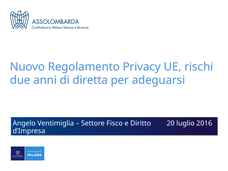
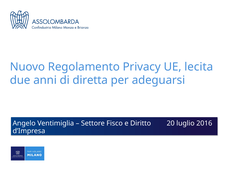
rischi: rischi -> lecita
